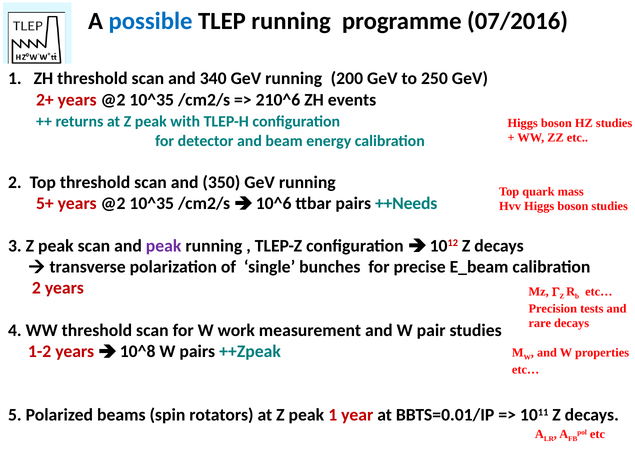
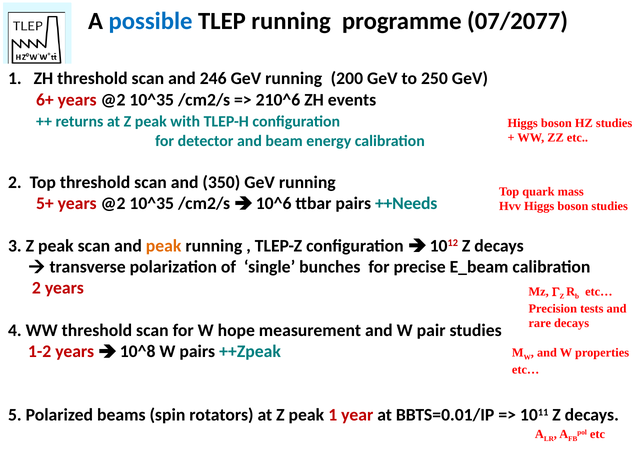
07/2016: 07/2016 -> 07/2077
340: 340 -> 246
2+: 2+ -> 6+
peak at (164, 246) colour: purple -> orange
work: work -> hope
